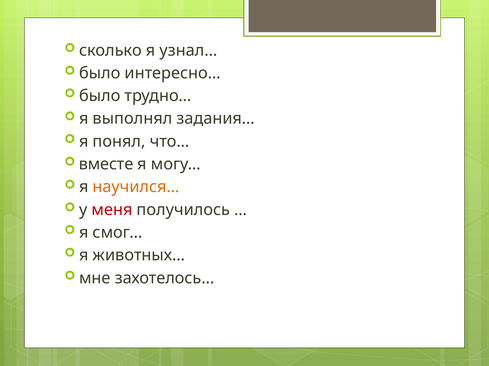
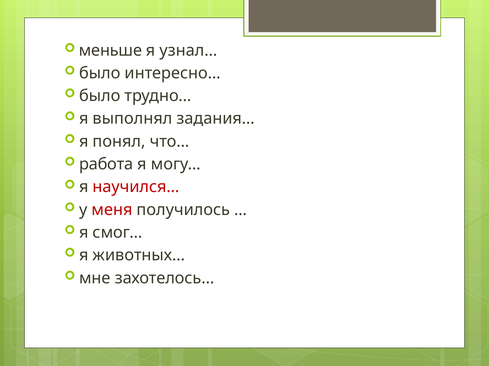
сколько: сколько -> меньше
вместе: вместе -> работа
научился… colour: orange -> red
